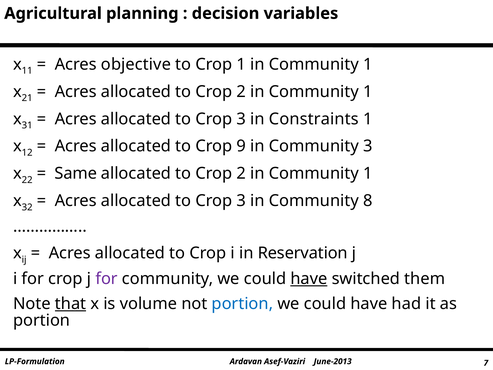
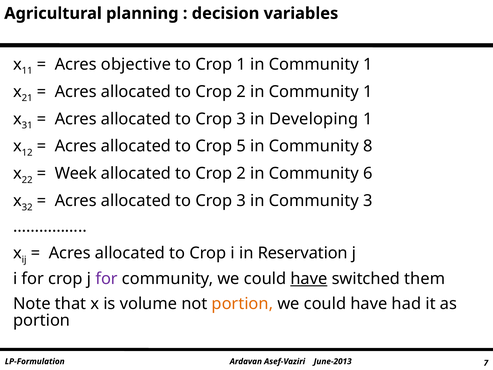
Constraints: Constraints -> Developing
9: 9 -> 5
Community 3: 3 -> 8
Same: Same -> Week
1 at (368, 173): 1 -> 6
Community 8: 8 -> 3
that underline: present -> none
portion at (242, 303) colour: blue -> orange
